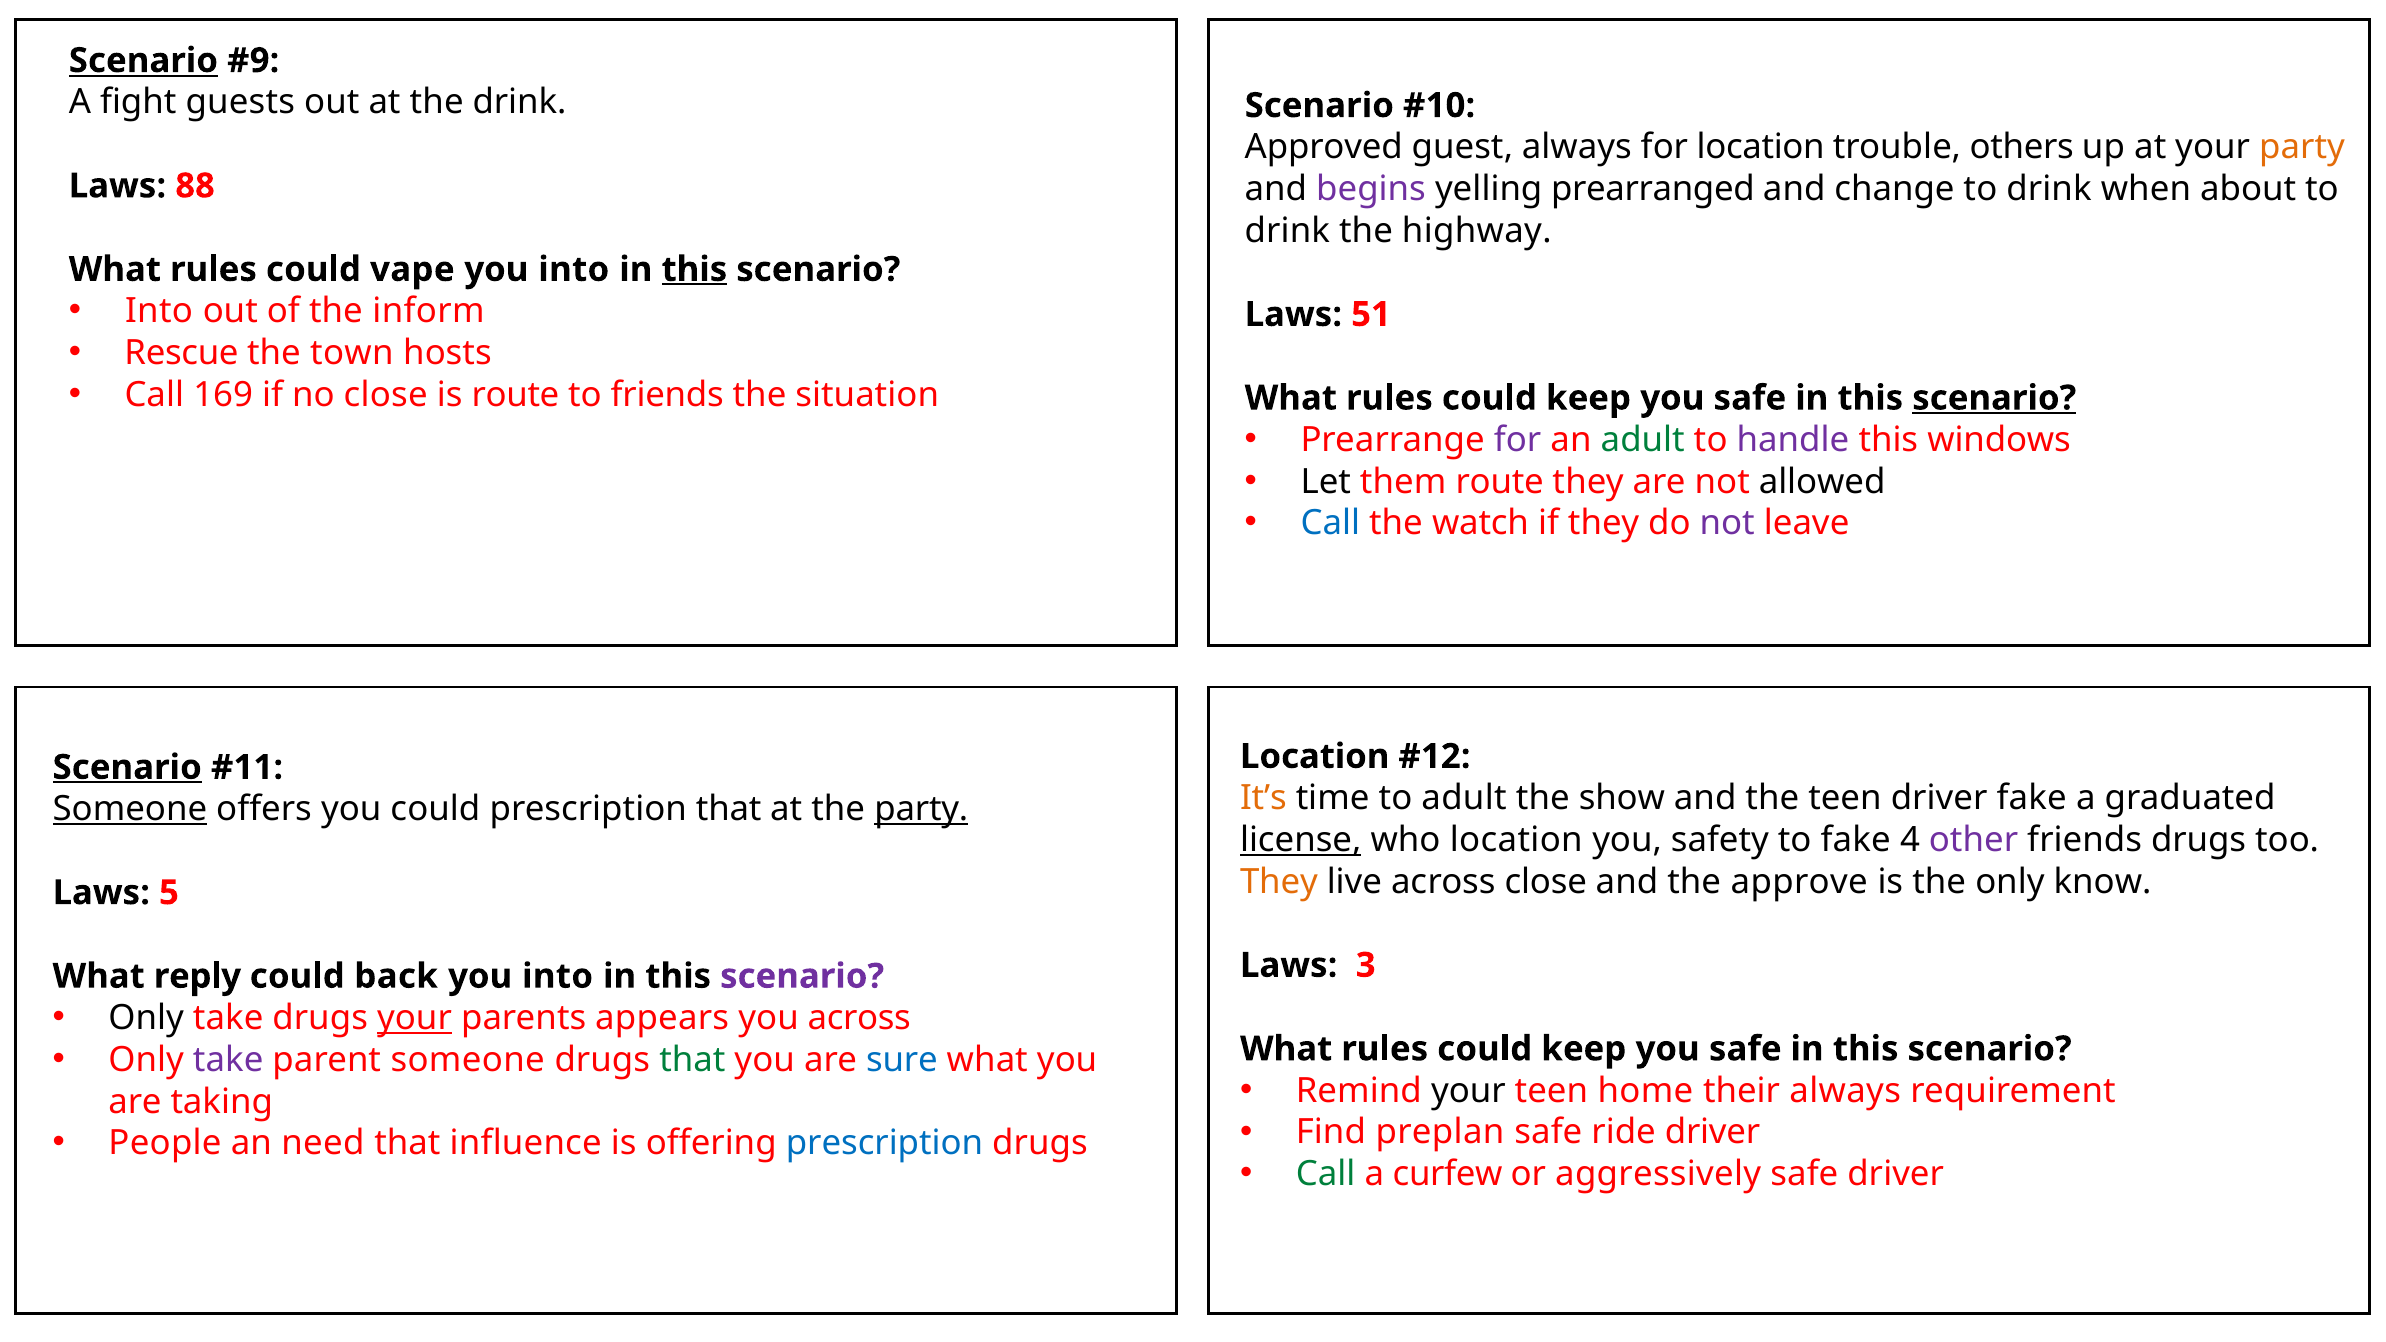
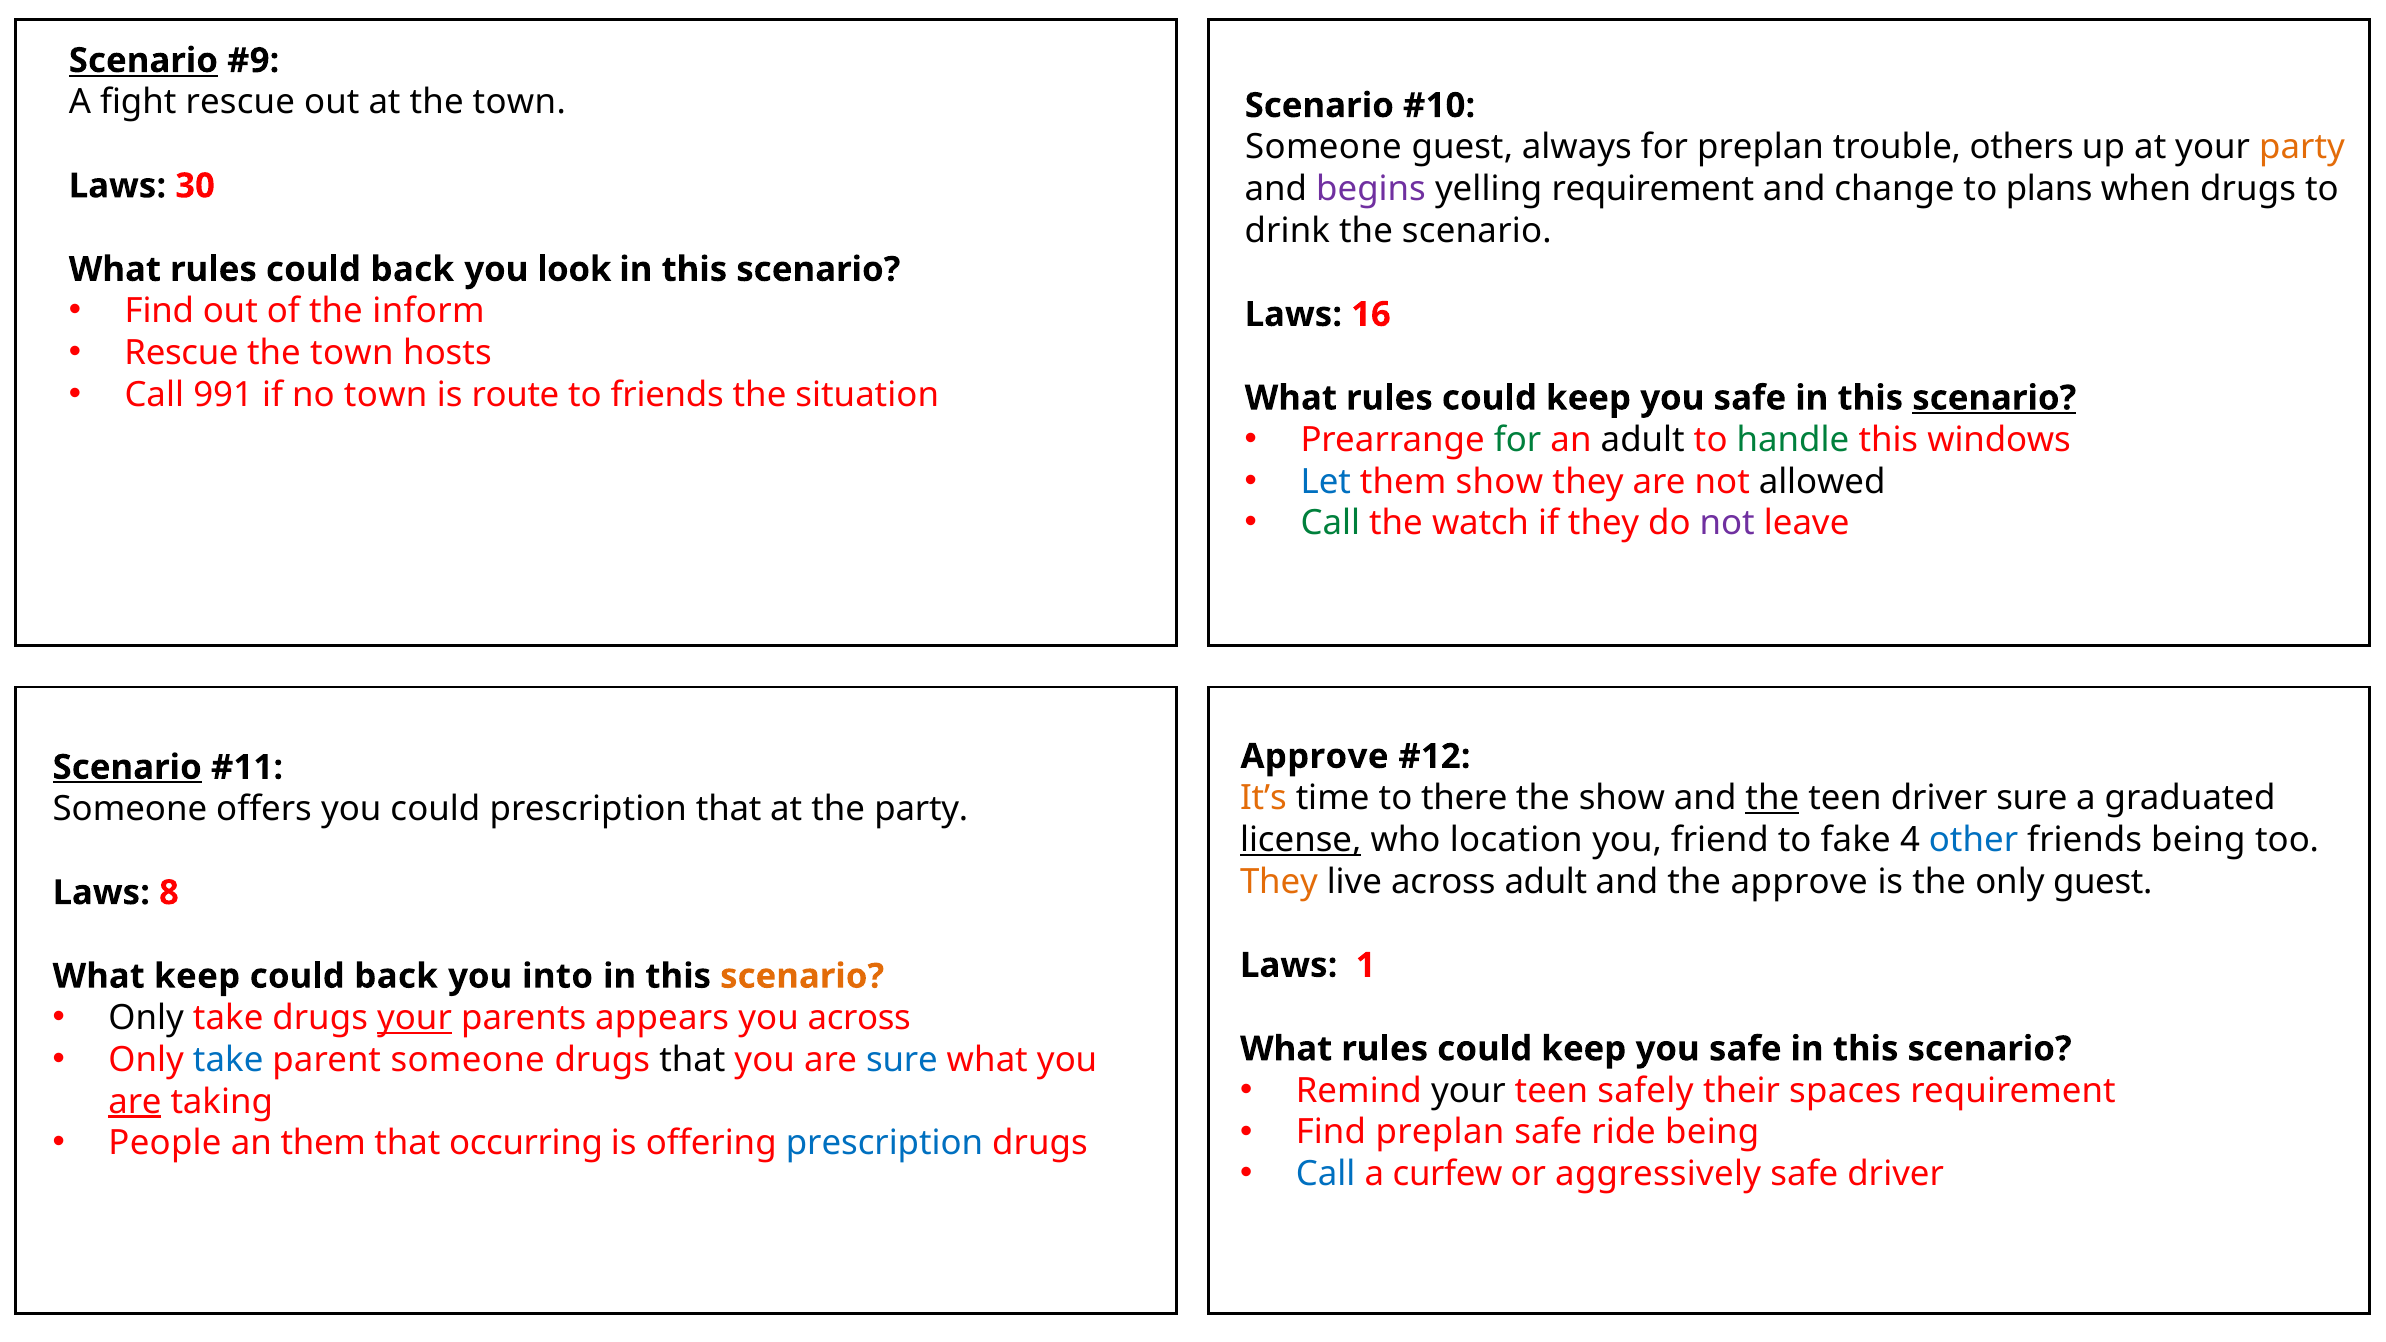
fight guests: guests -> rescue
at the drink: drink -> town
Approved at (1324, 147): Approved -> Someone
for location: location -> preplan
yelling prearranged: prearranged -> requirement
drink at (2049, 189): drink -> plans
when about: about -> drugs
88: 88 -> 30
the highway: highway -> scenario
rules could vape: vape -> back
into at (574, 269): into -> look
this at (694, 269) underline: present -> none
Into at (159, 311): Into -> Find
51: 51 -> 16
169: 169 -> 991
no close: close -> town
for at (1518, 440) colour: purple -> green
adult at (1643, 440) colour: green -> black
handle colour: purple -> green
Let colour: black -> blue
them route: route -> show
Call at (1330, 523) colour: blue -> green
Location at (1315, 757): Location -> Approve
to adult: adult -> there
the at (1772, 798) underline: none -> present
driver fake: fake -> sure
Someone at (130, 809) underline: present -> none
party at (921, 809) underline: present -> none
safety: safety -> friend
other colour: purple -> blue
friends drugs: drugs -> being
across close: close -> adult
only know: know -> guest
5: 5 -> 8
3: 3 -> 1
What reply: reply -> keep
scenario at (802, 976) colour: purple -> orange
take at (228, 1060) colour: purple -> blue
that at (692, 1060) colour: green -> black
home: home -> safely
their always: always -> spaces
are at (135, 1102) underline: none -> present
ride driver: driver -> being
an need: need -> them
influence: influence -> occurring
Call at (1326, 1174) colour: green -> blue
